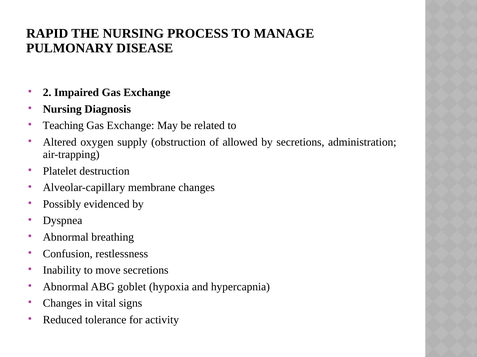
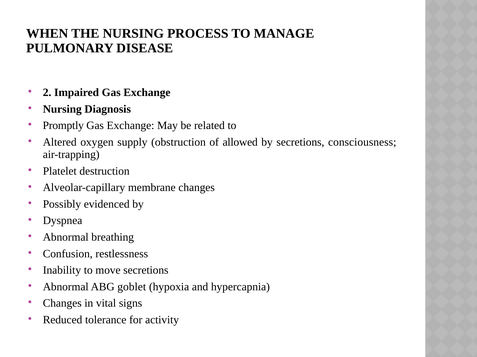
RAPID: RAPID -> WHEN
Teaching: Teaching -> Promptly
administration: administration -> consciousness
